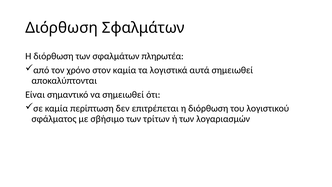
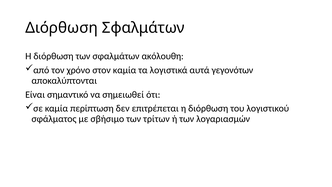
πληρωτέα: πληρωτέα -> ακόλουθη
αυτά σημειωθεί: σημειωθεί -> γεγονότων
